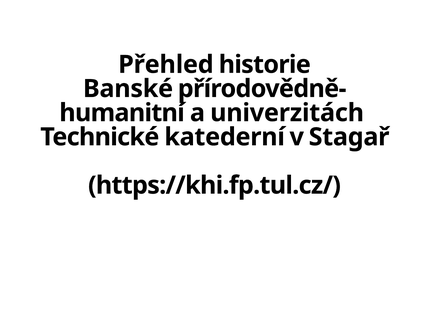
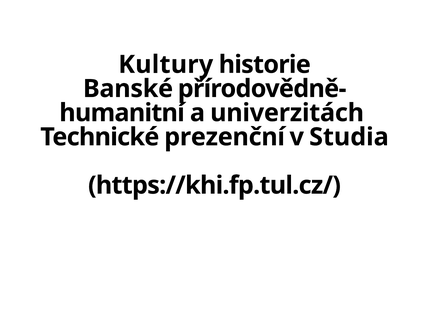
Přehled: Přehled -> Kultury
katederní: katederní -> prezenční
Stagař: Stagař -> Studia
